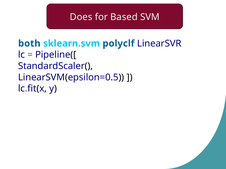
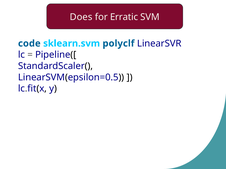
Based: Based -> Erratic
both: both -> code
